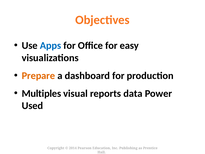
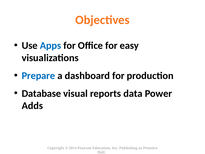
Prepare colour: orange -> blue
Multiples: Multiples -> Database
Used: Used -> Adds
